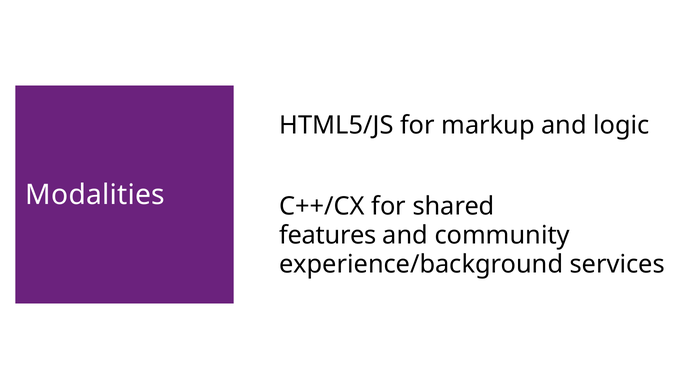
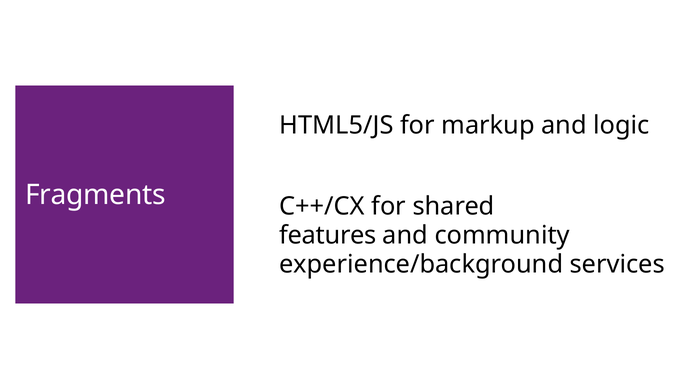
Modalities: Modalities -> Fragments
